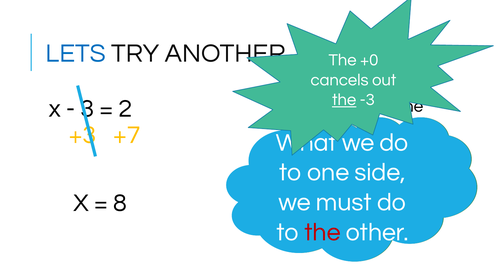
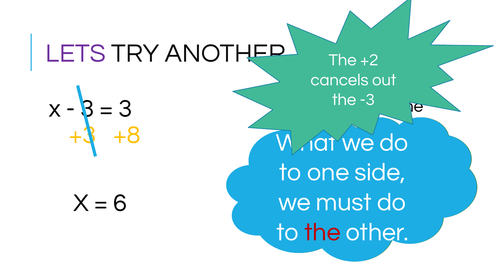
LETS colour: blue -> purple
+0: +0 -> +2
the at (344, 100) underline: present -> none
2 at (125, 109): 2 -> 3
+7: +7 -> +8
8: 8 -> 6
